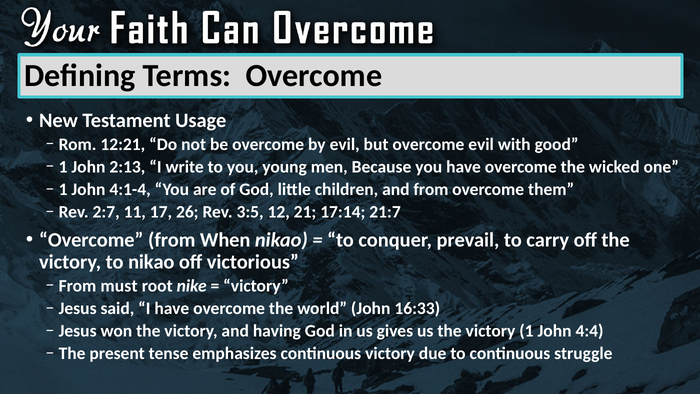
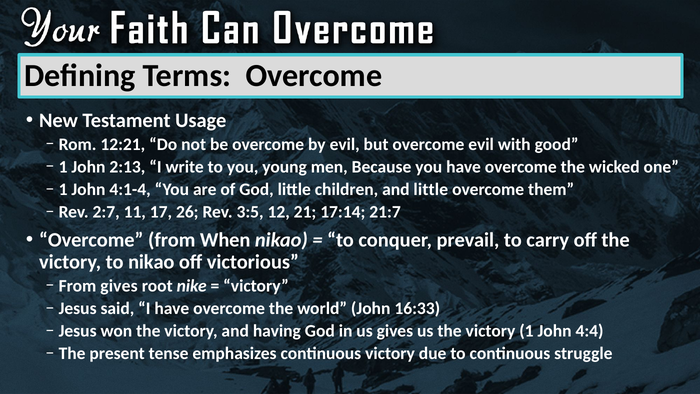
and from: from -> little
From must: must -> gives
